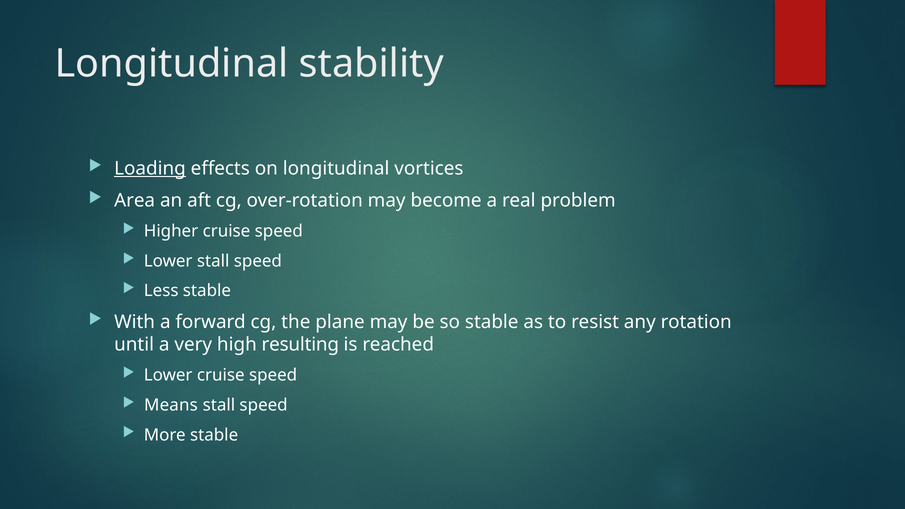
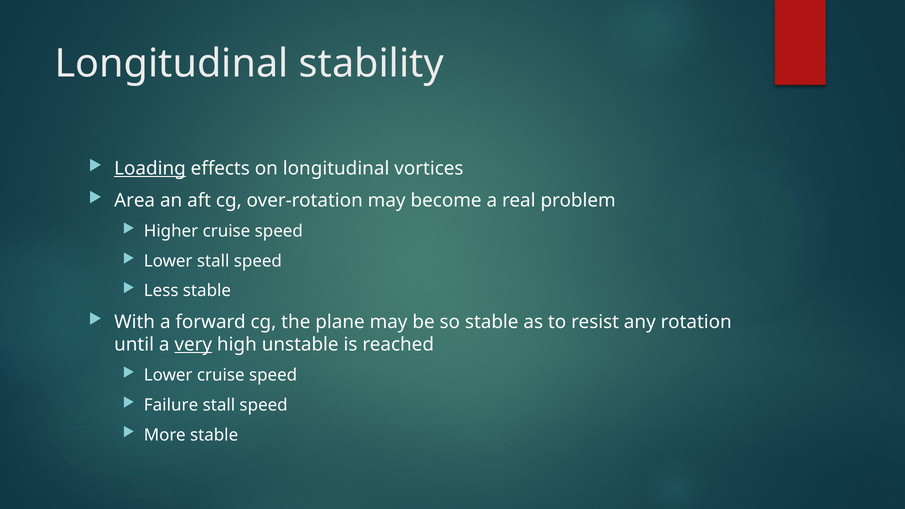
very underline: none -> present
resulting: resulting -> unstable
Means: Means -> Failure
